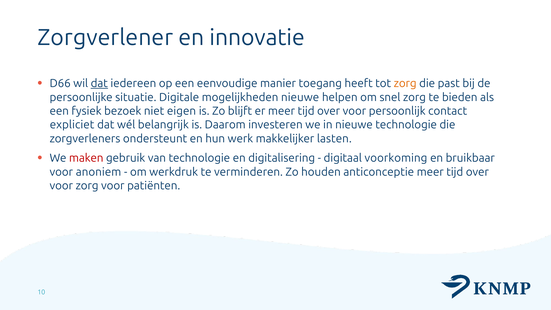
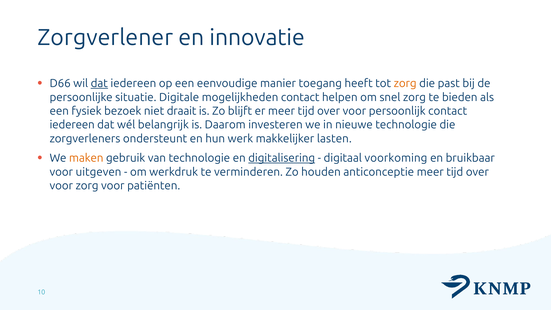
mogelijkheden nieuwe: nieuwe -> contact
eigen: eigen -> draait
expliciet at (72, 125): expliciet -> iedereen
maken colour: red -> orange
digitalisering underline: none -> present
anoniem: anoniem -> uitgeven
